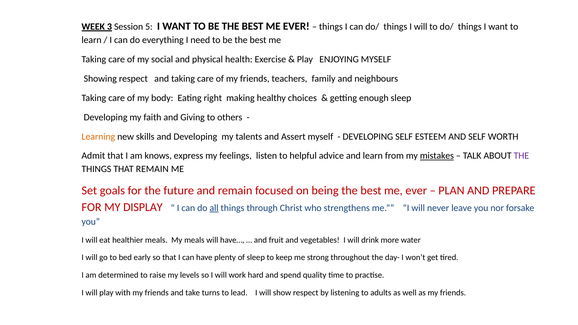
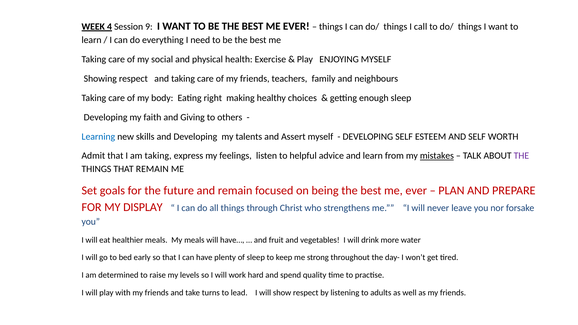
3: 3 -> 4
5: 5 -> 9
things I will: will -> call
Learning colour: orange -> blue
am knows: knows -> taking
all underline: present -> none
